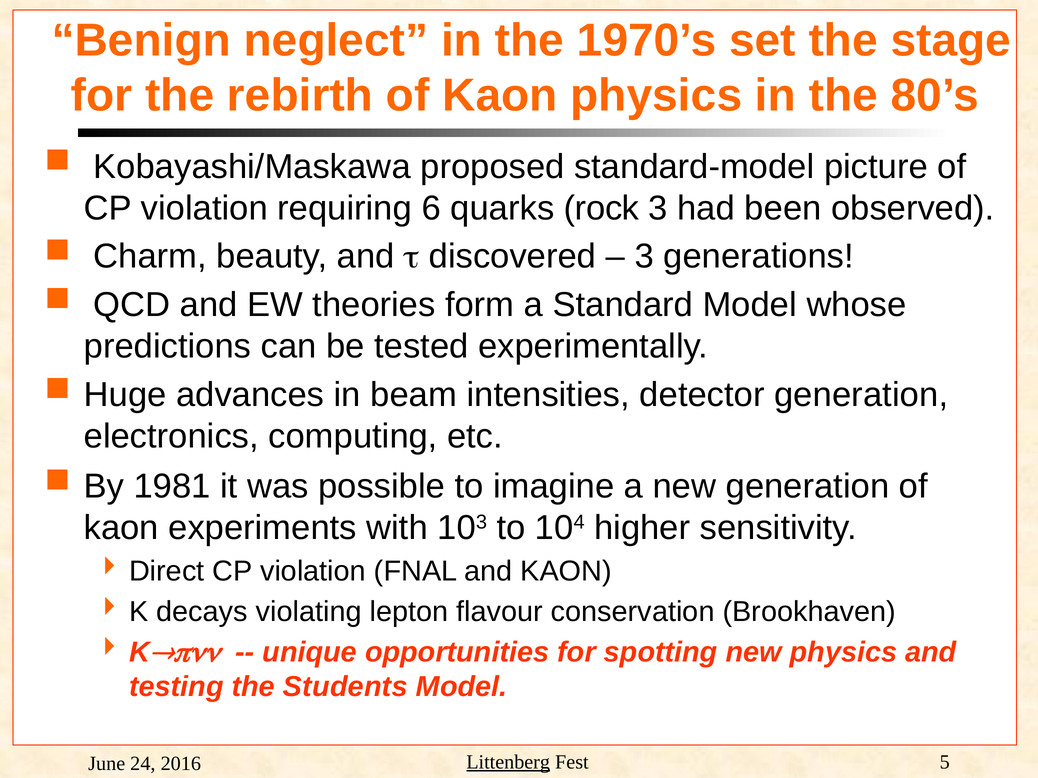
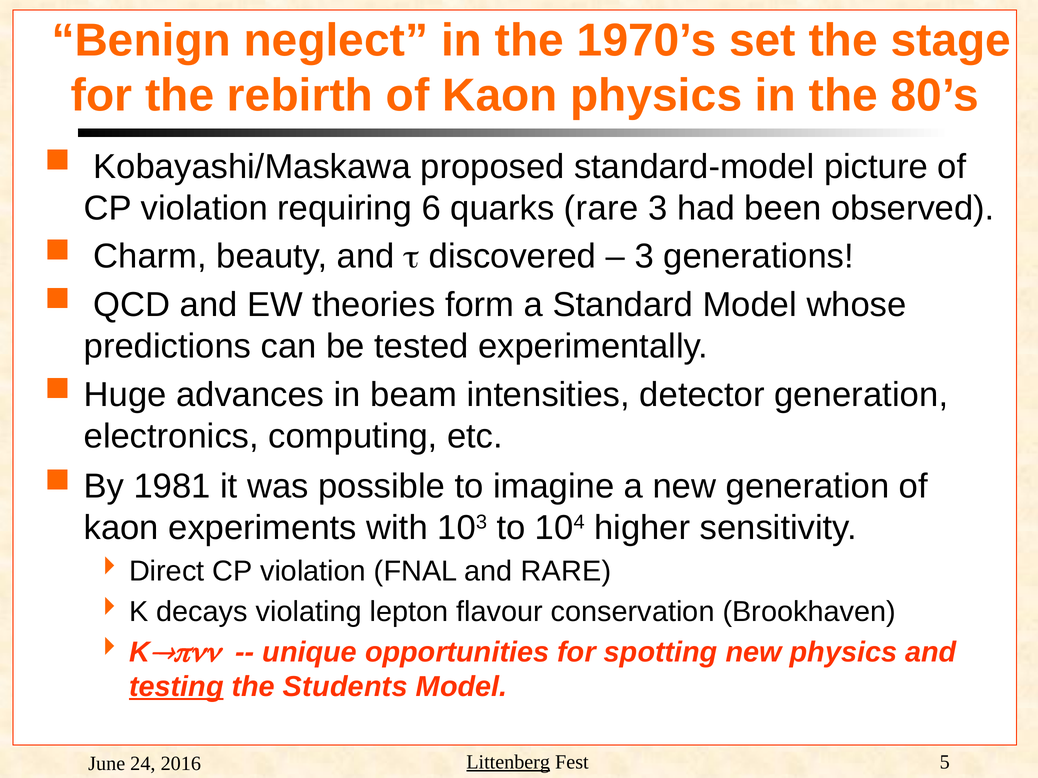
quarks rock: rock -> rare
and KAON: KAON -> RARE
testing underline: none -> present
